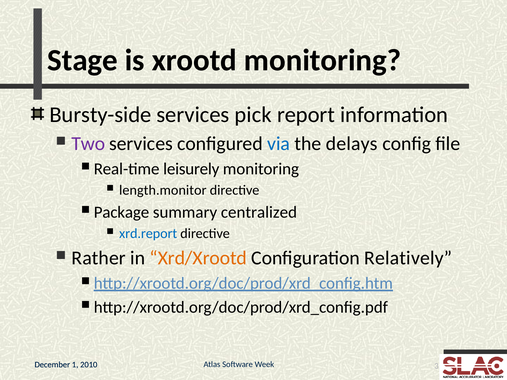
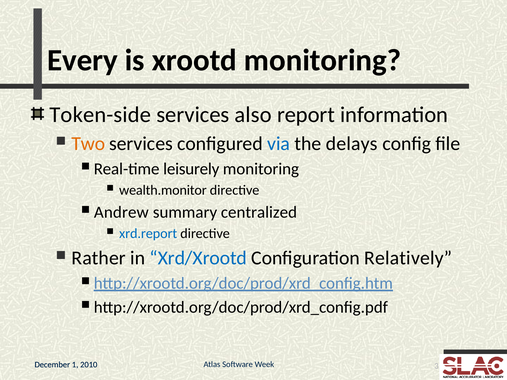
Stage: Stage -> Every
Bursty-side: Bursty-side -> Token-side
pick: pick -> also
Two colour: purple -> orange
length.monitor: length.monitor -> wealth.monitor
Package: Package -> Andrew
Xrd/Xrootd colour: orange -> blue
